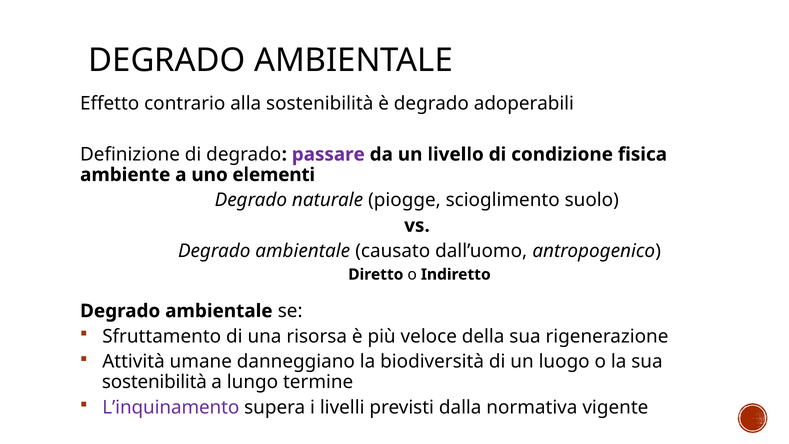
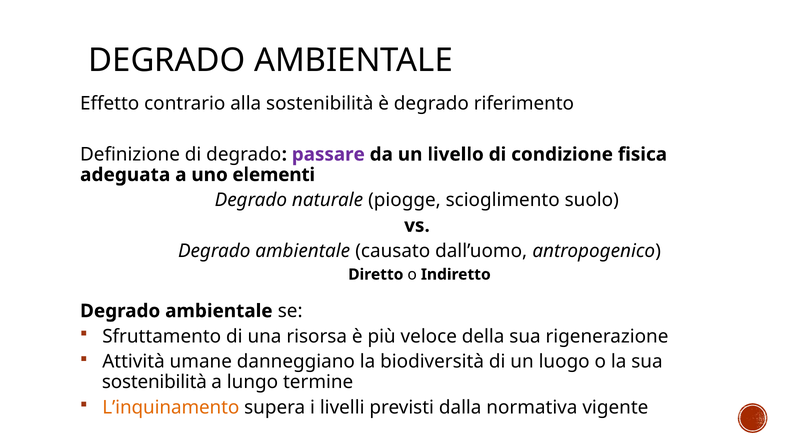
adoperabili: adoperabili -> riferimento
ambiente: ambiente -> adeguata
L’inquinamento colour: purple -> orange
